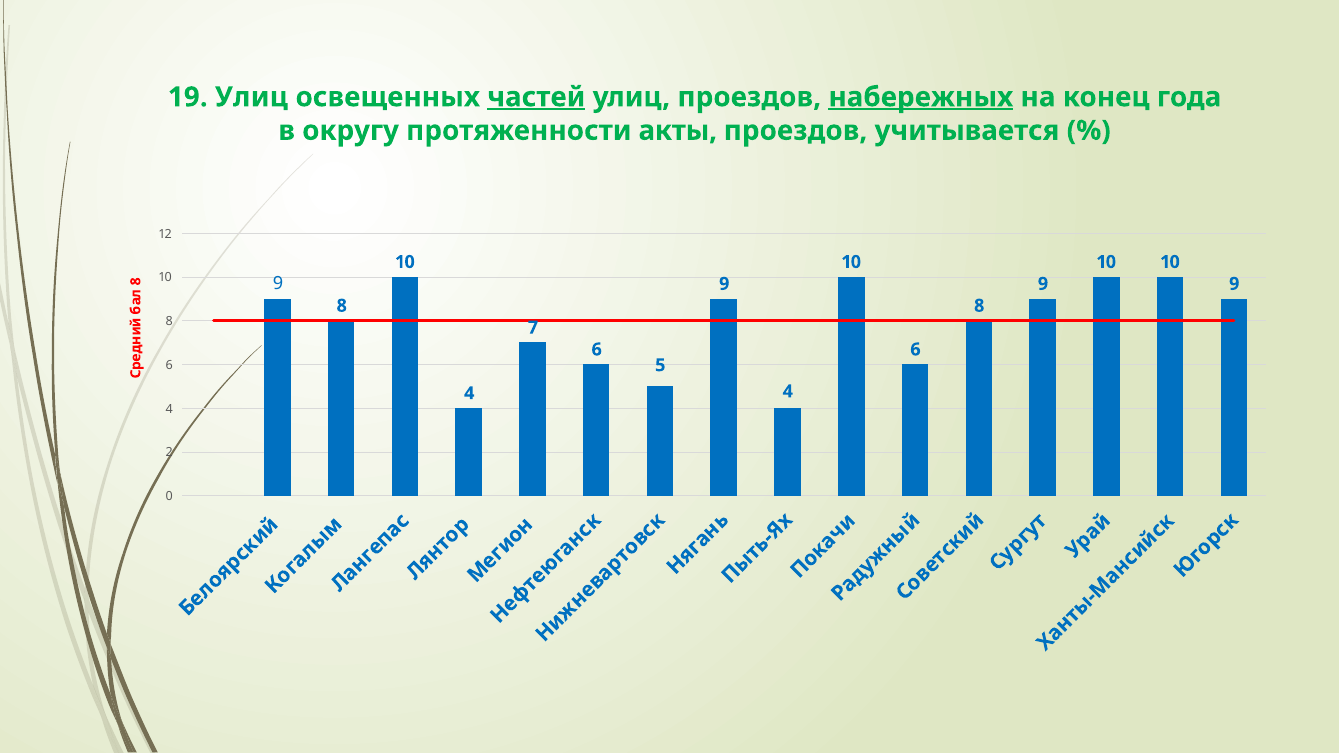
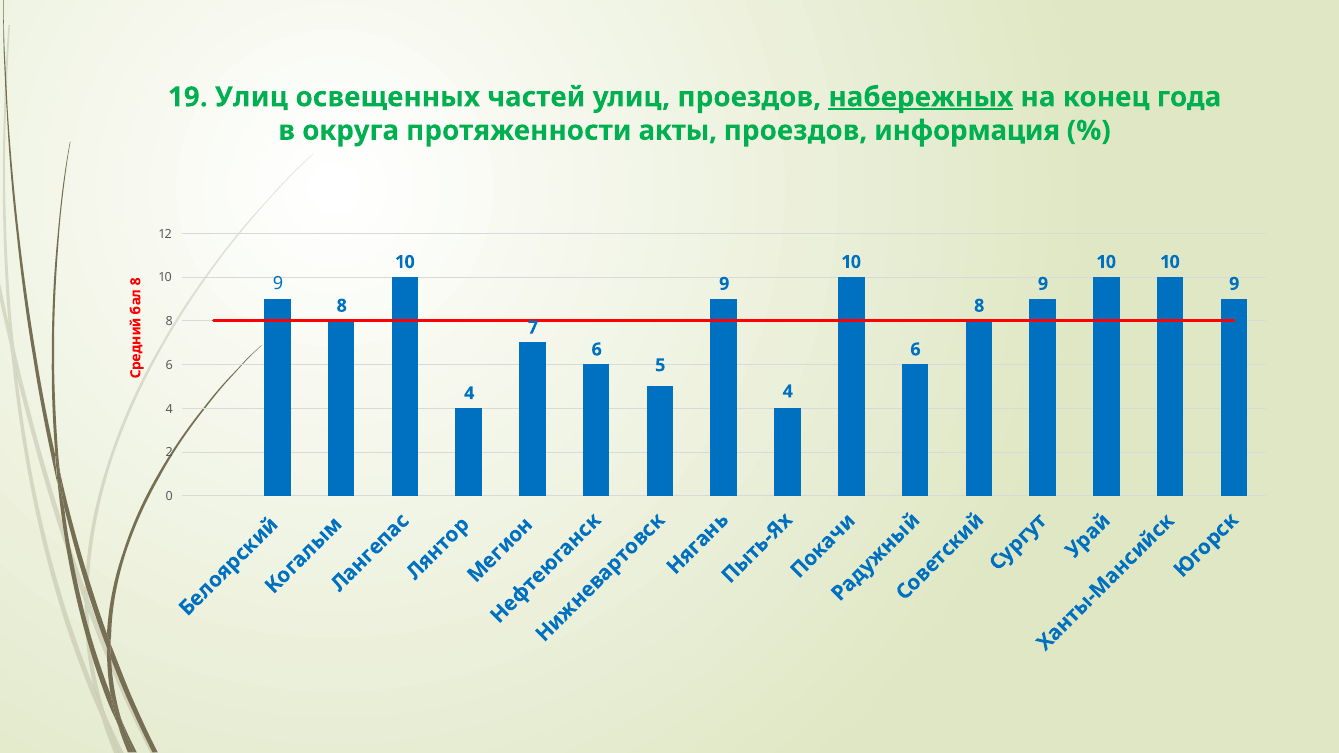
частей underline: present -> none
округу: округу -> округа
учитывается: учитывается -> информация
